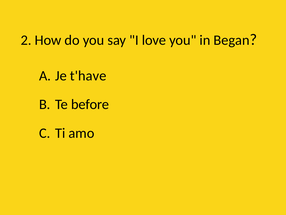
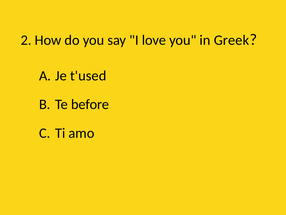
Began: Began -> Greek
t'have: t'have -> t'used
